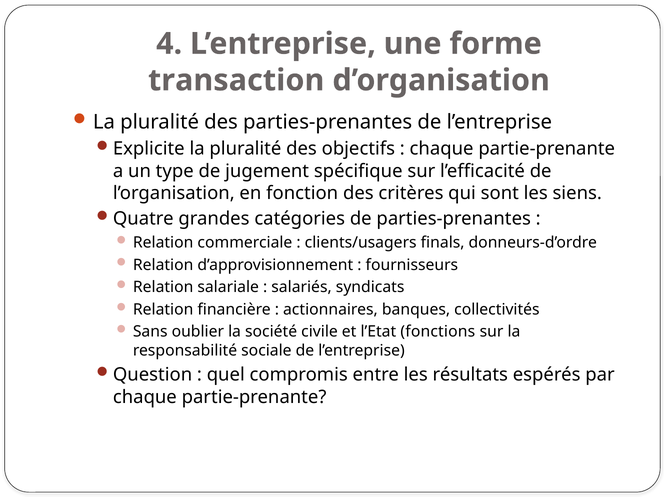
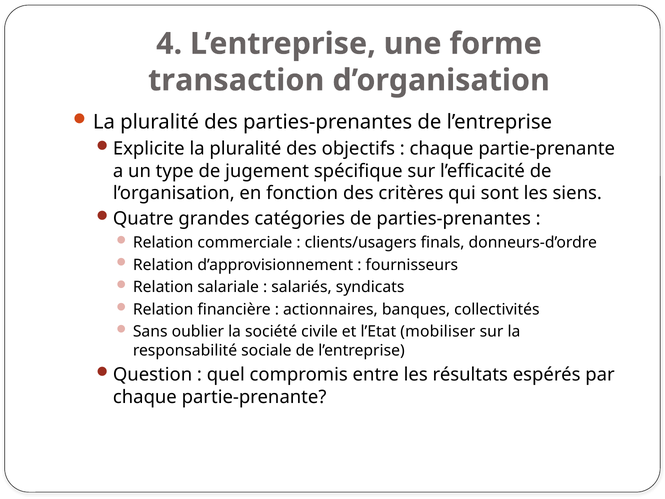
fonctions: fonctions -> mobiliser
